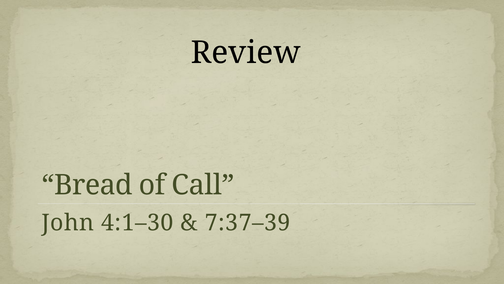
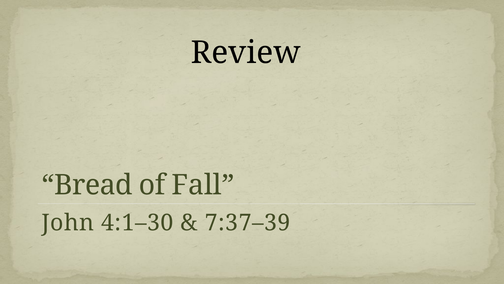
Call: Call -> Fall
